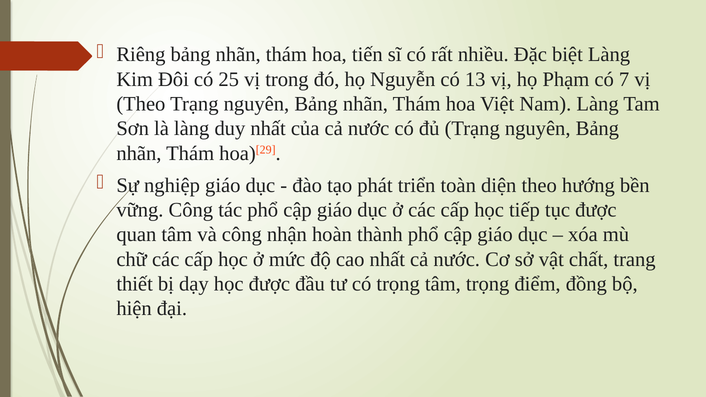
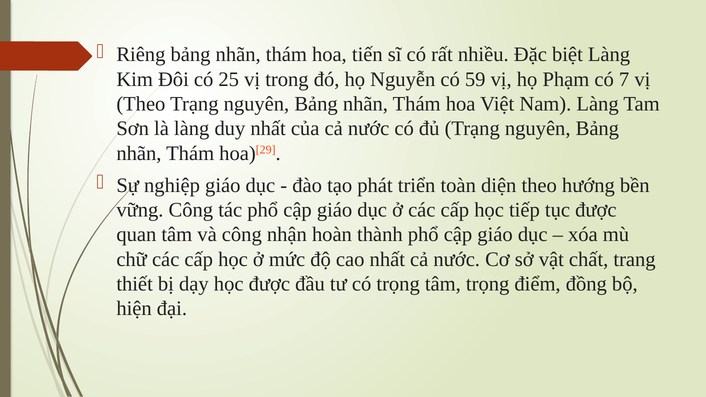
13: 13 -> 59
